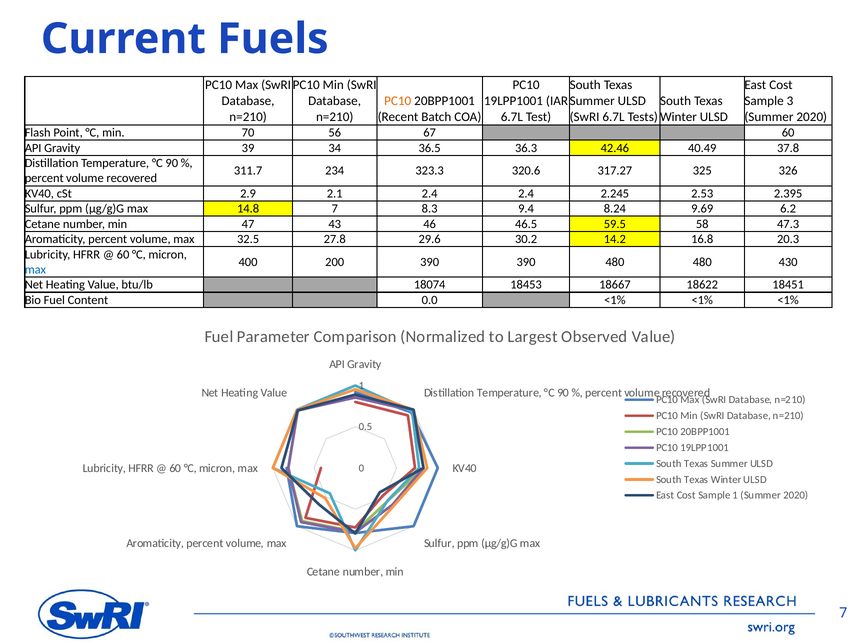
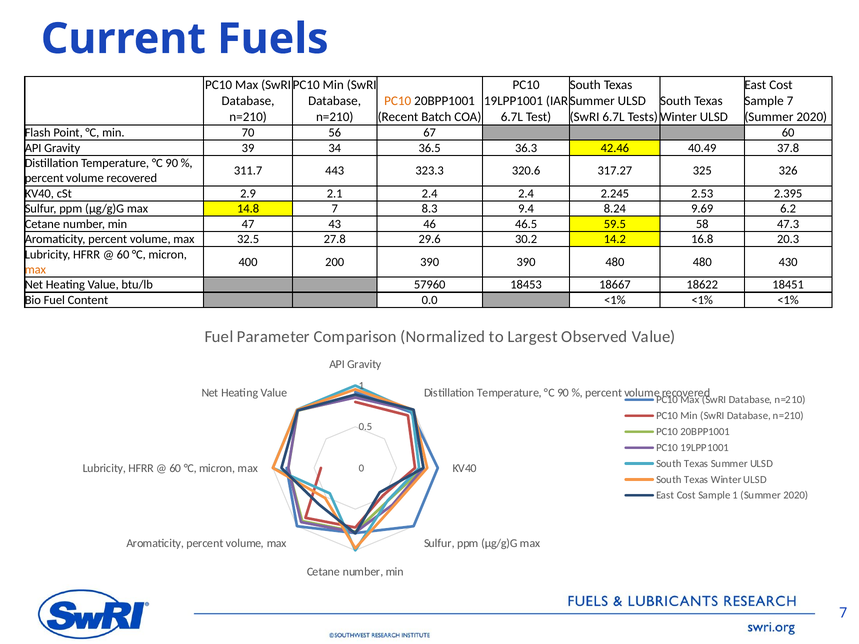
Sample 3: 3 -> 7
234: 234 -> 443
max at (35, 270) colour: blue -> orange
18074: 18074 -> 57960
